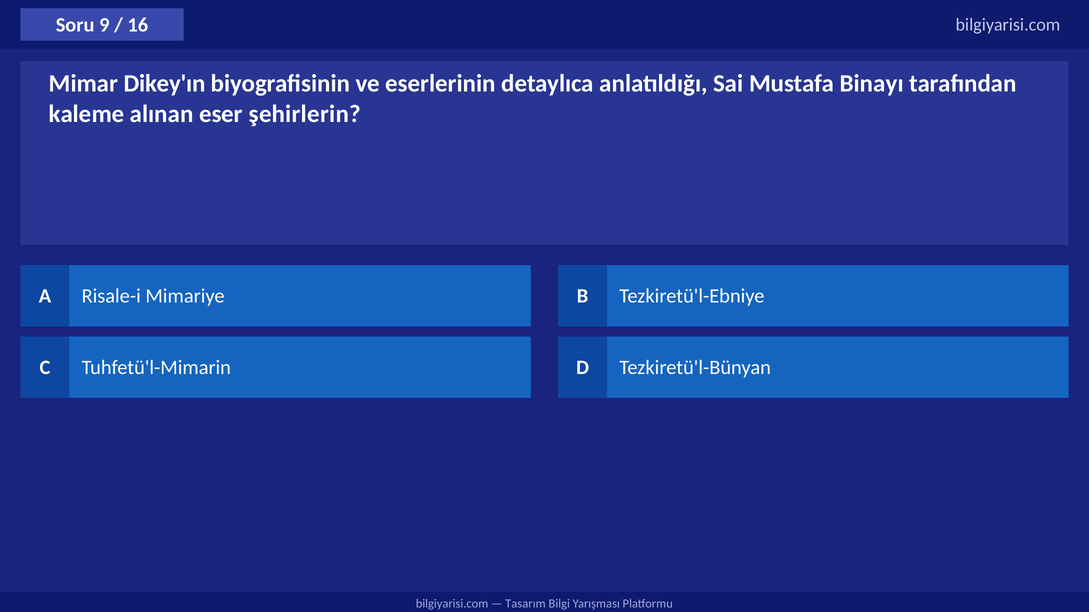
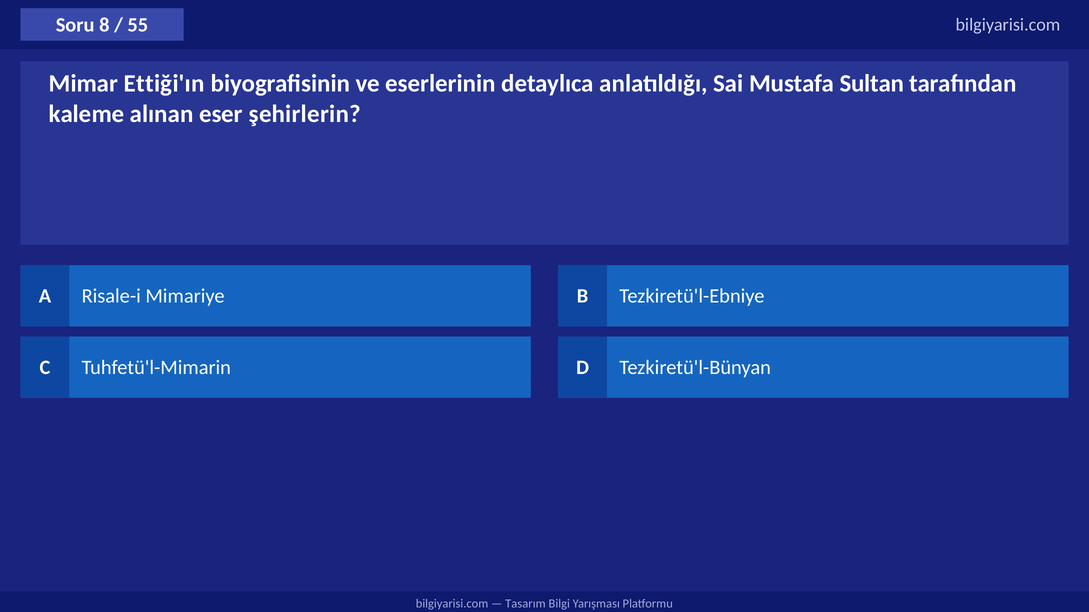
9: 9 -> 8
16: 16 -> 55
Dikey'ın: Dikey'ın -> Ettiği'ın
Binayı: Binayı -> Sultan
